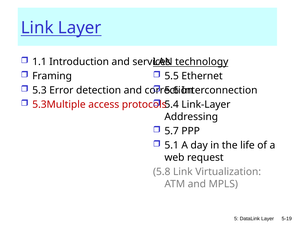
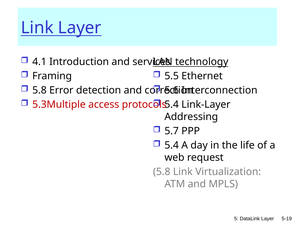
1.1: 1.1 -> 4.1
5.3 at (39, 90): 5.3 -> 5.8
5.1 at (172, 145): 5.1 -> 5.4
